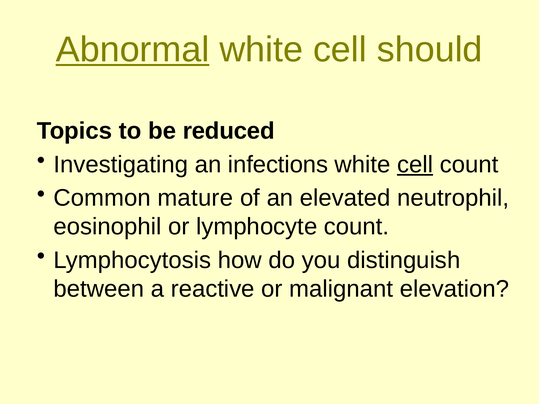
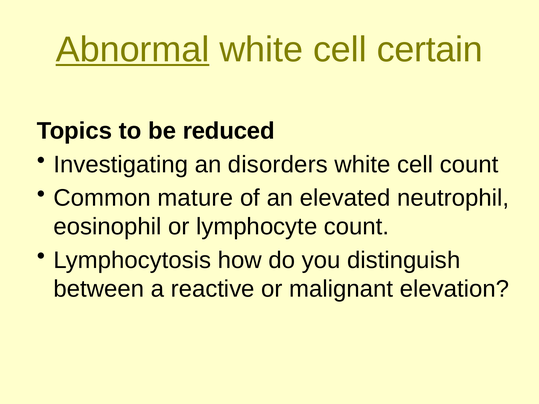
should: should -> certain
infections: infections -> disorders
cell at (415, 165) underline: present -> none
